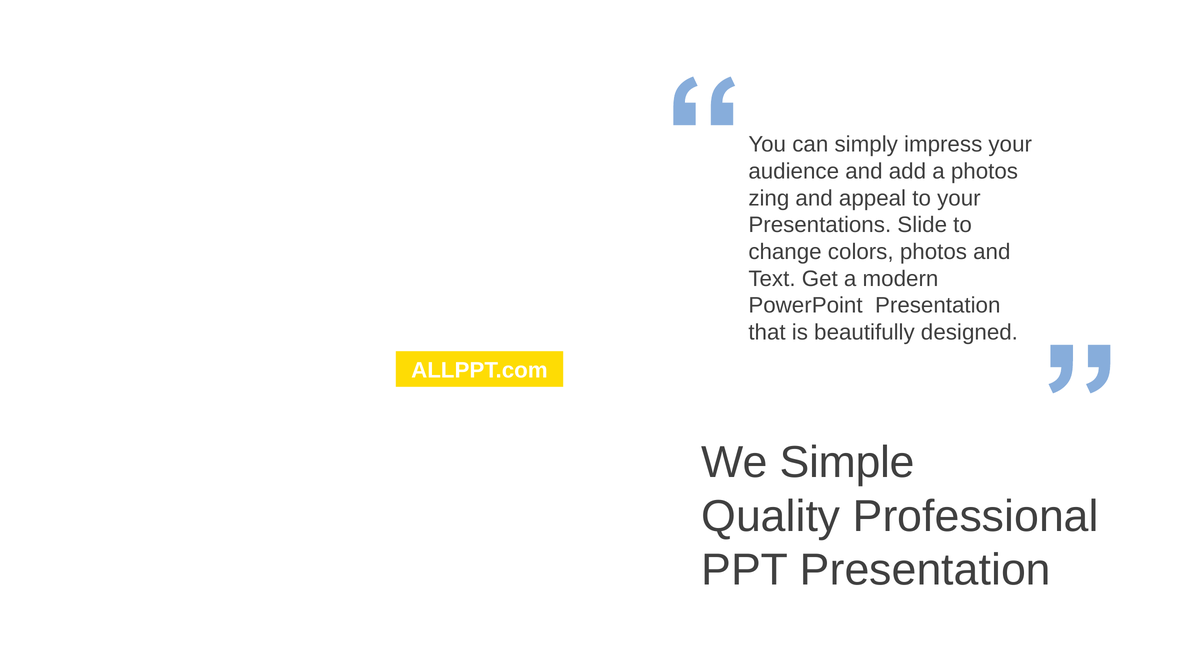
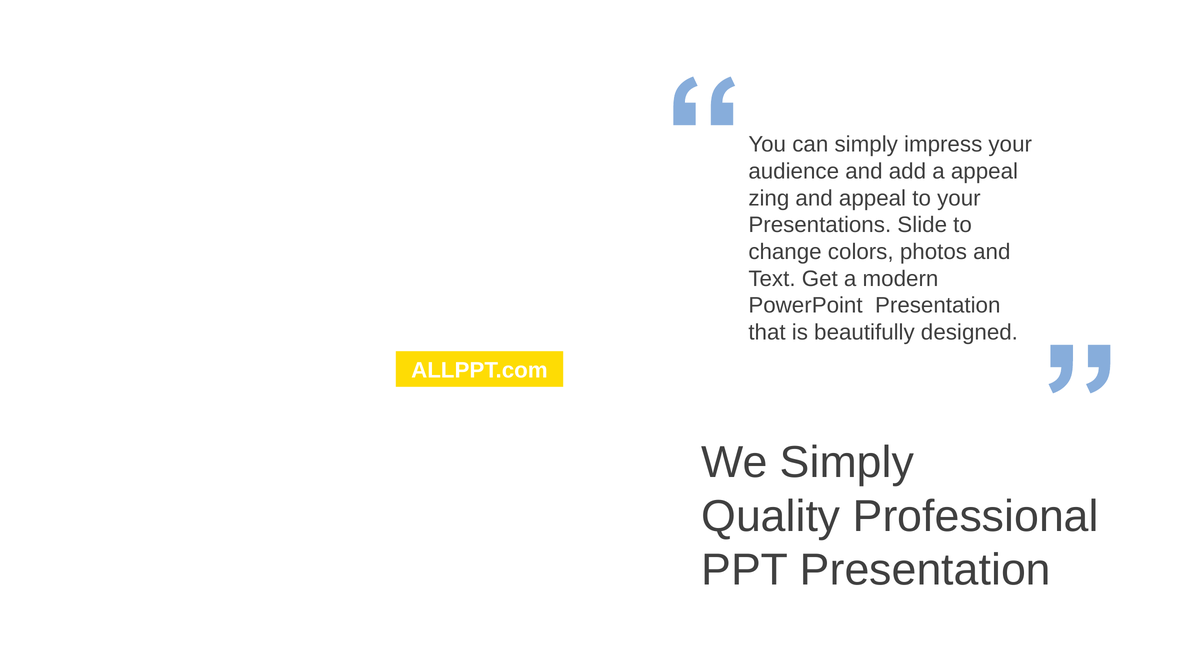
a photos: photos -> appeal
We Simple: Simple -> Simply
